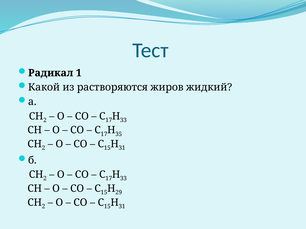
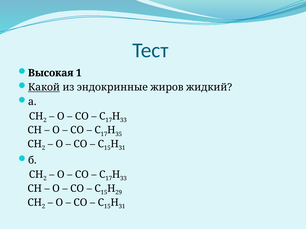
Радикал: Радикал -> Высокая
Какой underline: none -> present
растворяются: растворяются -> эндокринные
